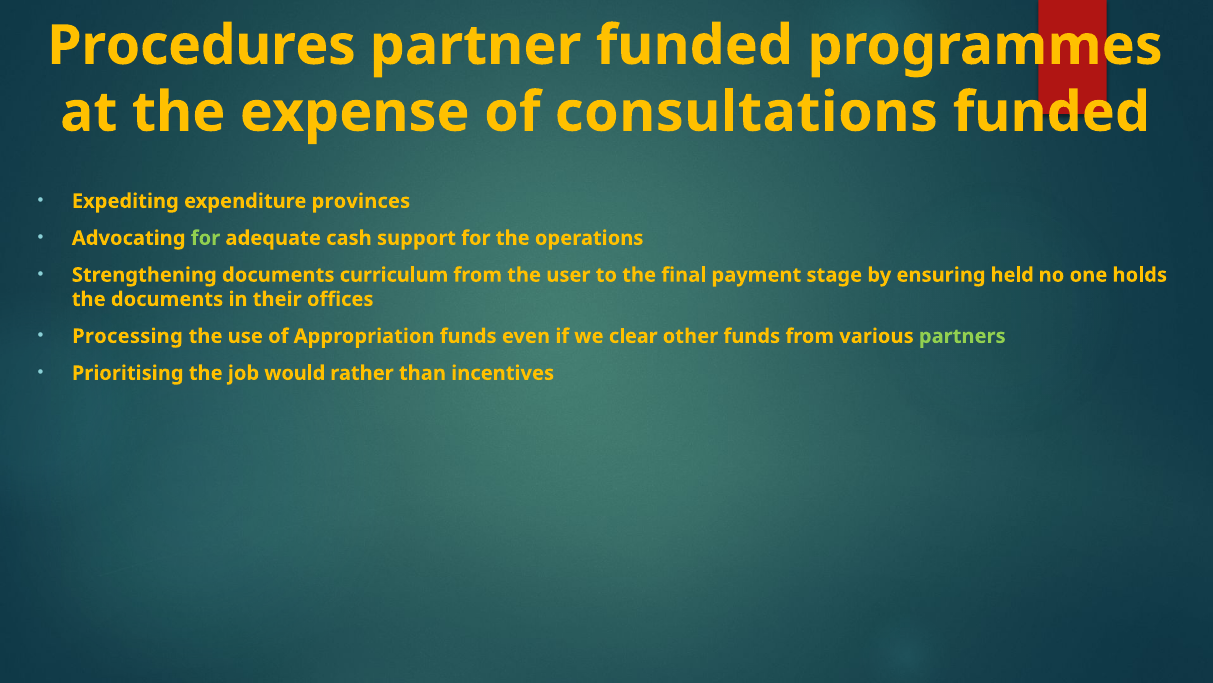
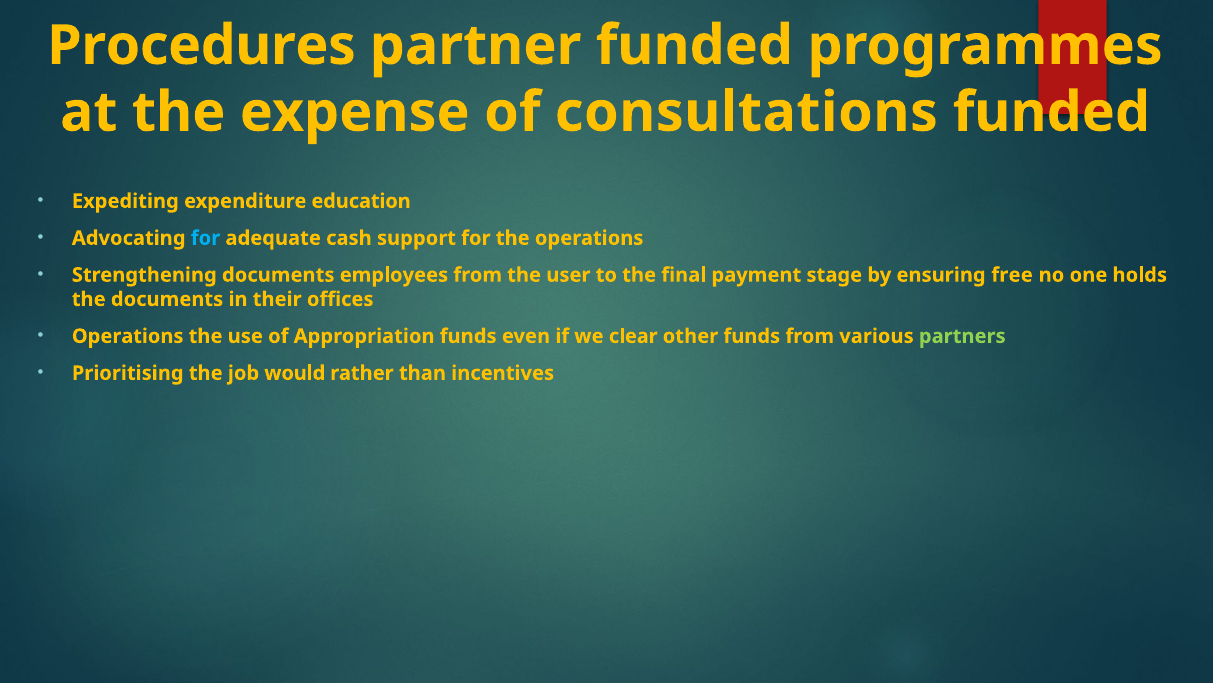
provinces: provinces -> education
for at (206, 238) colour: light green -> light blue
curriculum: curriculum -> employees
held: held -> free
Processing at (127, 336): Processing -> Operations
